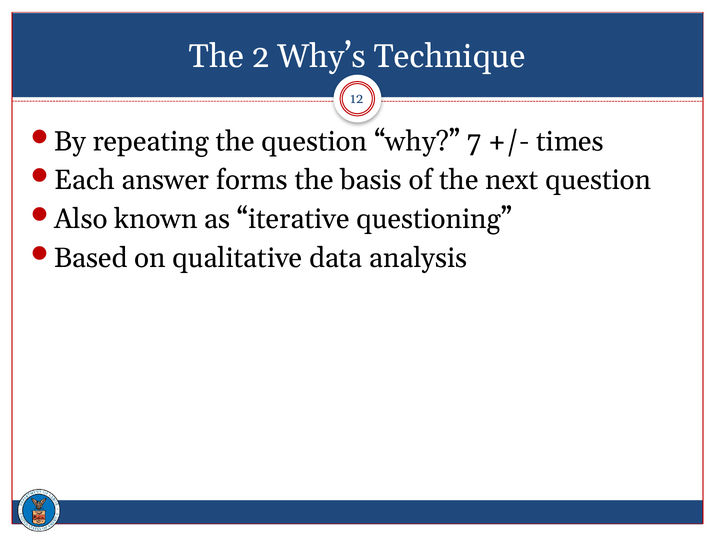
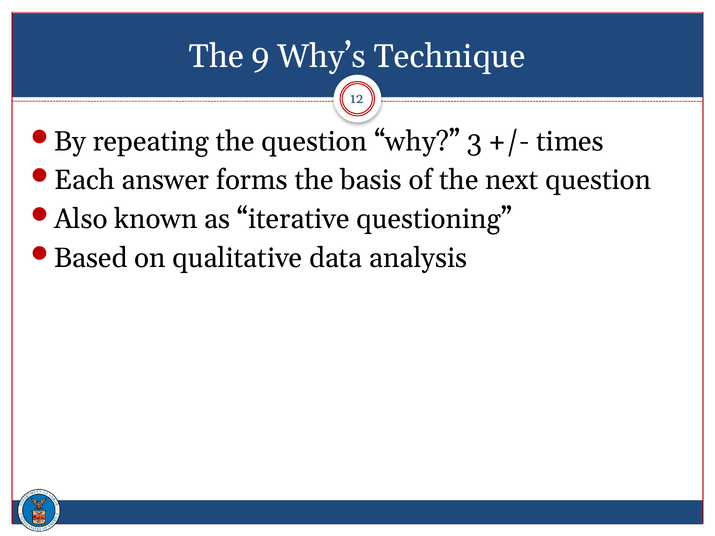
2: 2 -> 9
7: 7 -> 3
